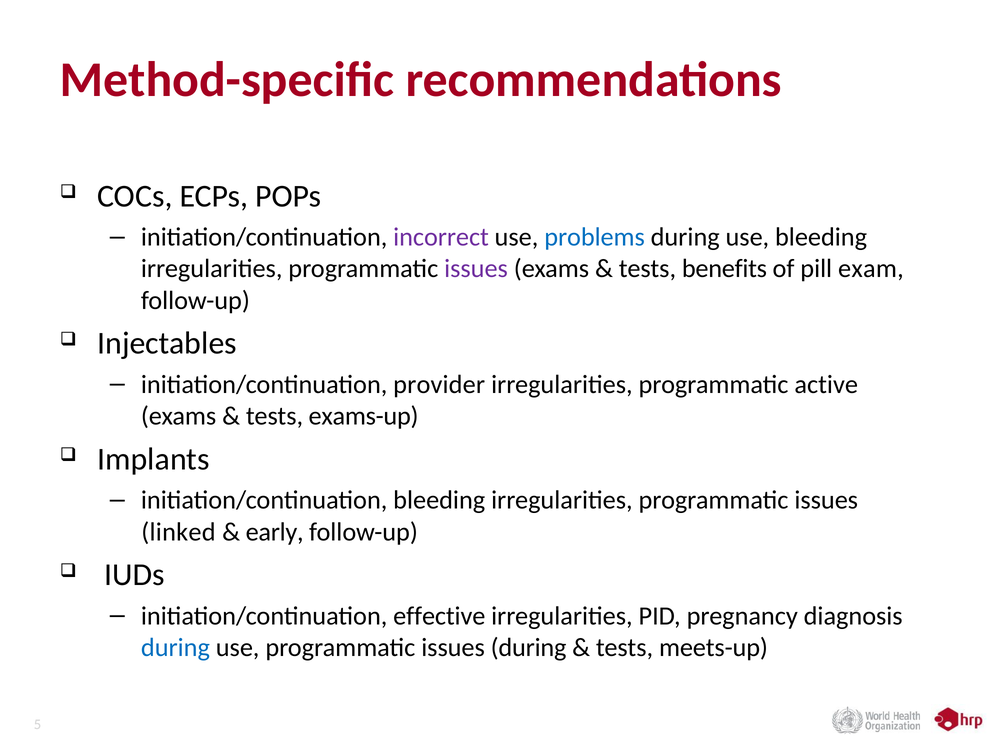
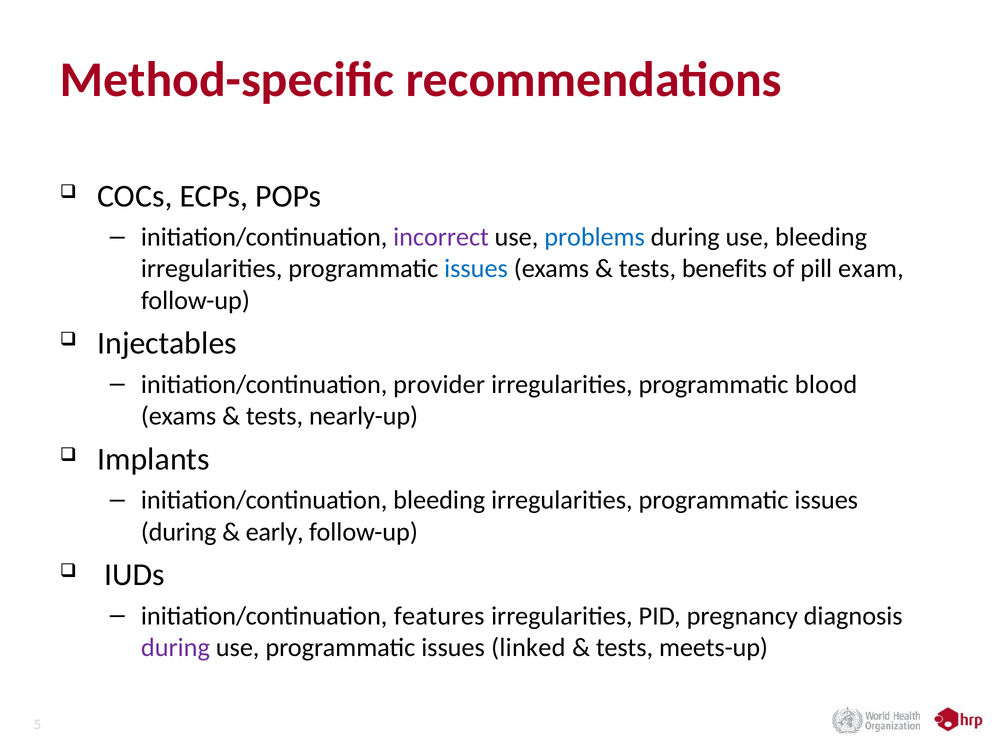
issues at (476, 269) colour: purple -> blue
active: active -> blood
exams-up: exams-up -> nearly-up
linked at (178, 532): linked -> during
effective: effective -> features
during at (175, 648) colour: blue -> purple
issues during: during -> linked
